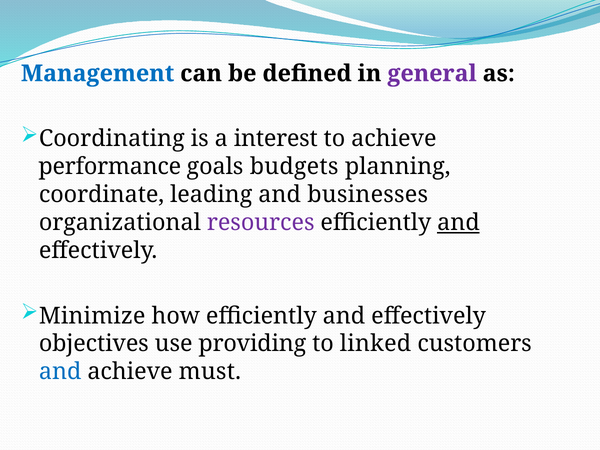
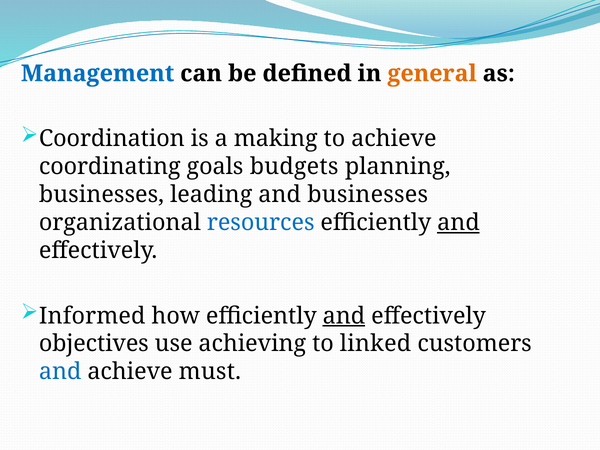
general colour: purple -> orange
Coordinating: Coordinating -> Coordination
interest: interest -> making
performance: performance -> coordinating
coordinate at (102, 195): coordinate -> businesses
resources colour: purple -> blue
Minimize: Minimize -> Informed
and at (344, 316) underline: none -> present
providing: providing -> achieving
